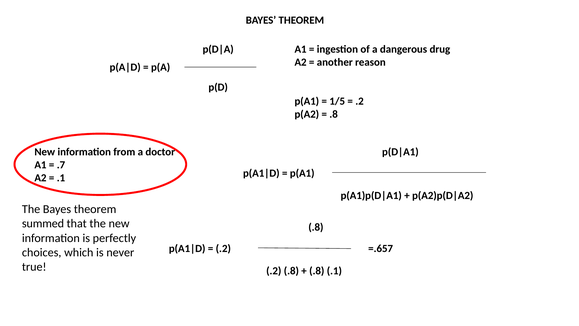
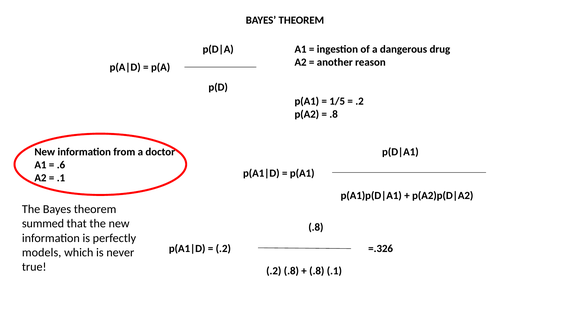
.7: .7 -> .6
=.657: =.657 -> =.326
choices: choices -> models
